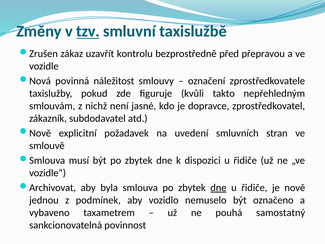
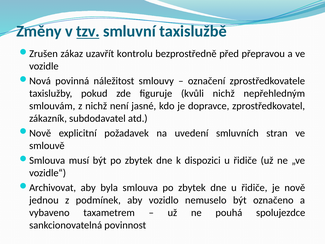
kvůli takto: takto -> nichž
dne at (218, 188) underline: present -> none
samostatný: samostatný -> spolujezdce
